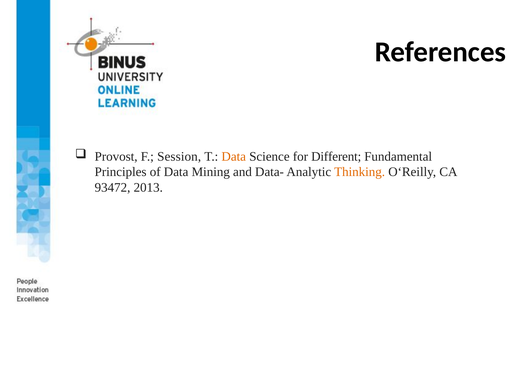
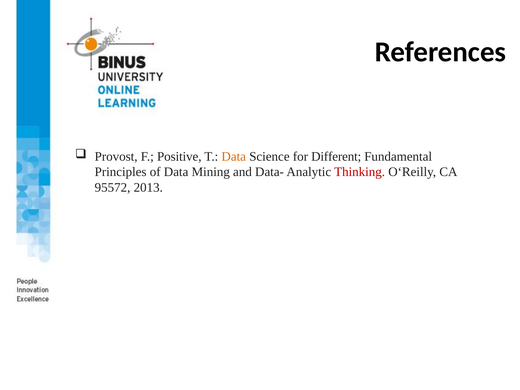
Session: Session -> Positive
Thinking colour: orange -> red
93472: 93472 -> 95572
